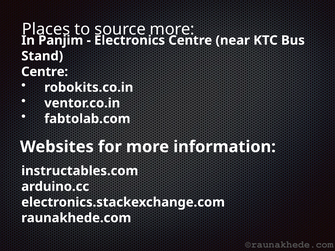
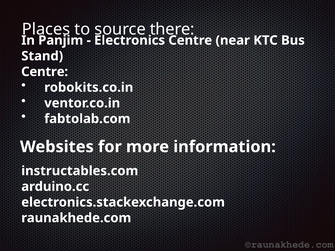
source more: more -> there
